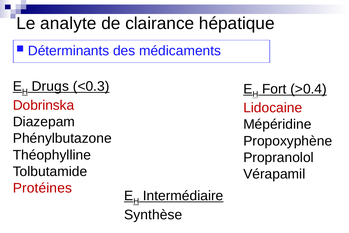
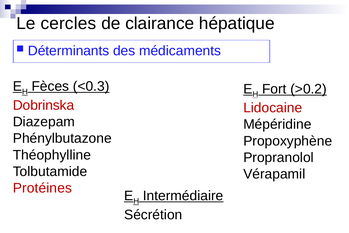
analyte: analyte -> cercles
Drugs: Drugs -> Fèces
>0.4: >0.4 -> >0.2
Synthèse: Synthèse -> Sécrétion
